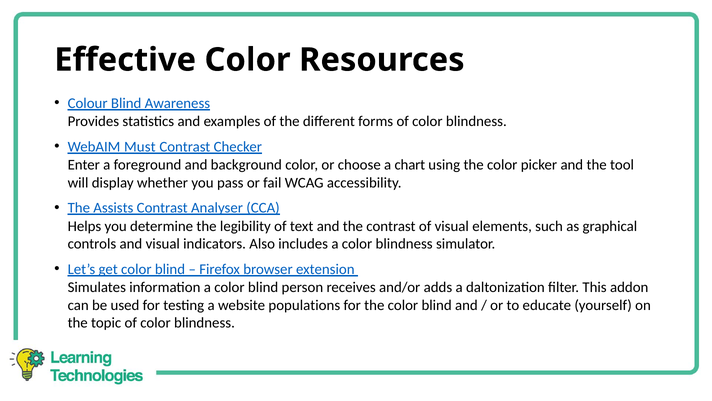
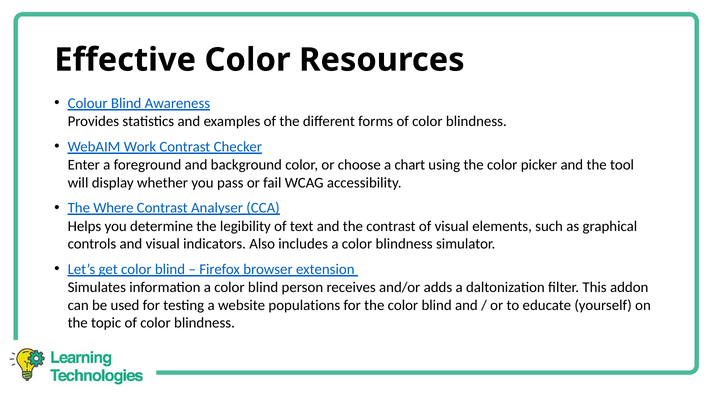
Must: Must -> Work
Assists: Assists -> Where
